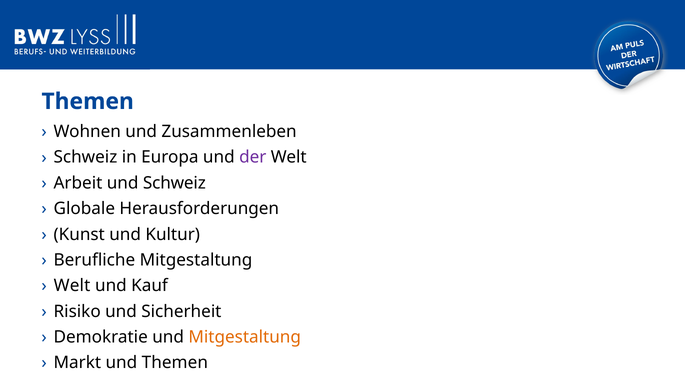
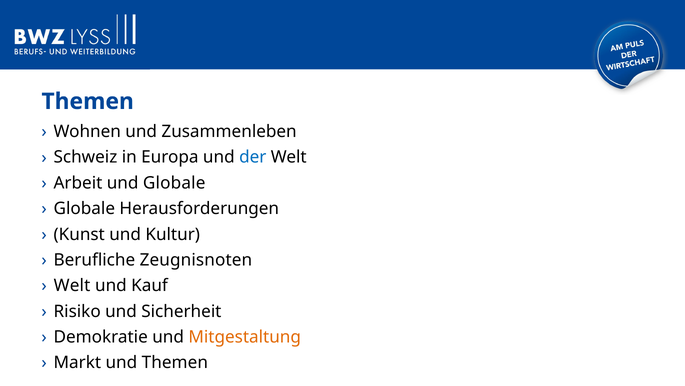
der colour: purple -> blue
und Schweiz: Schweiz -> Globale
Berufliche Mitgestaltung: Mitgestaltung -> Zeugnisnoten
